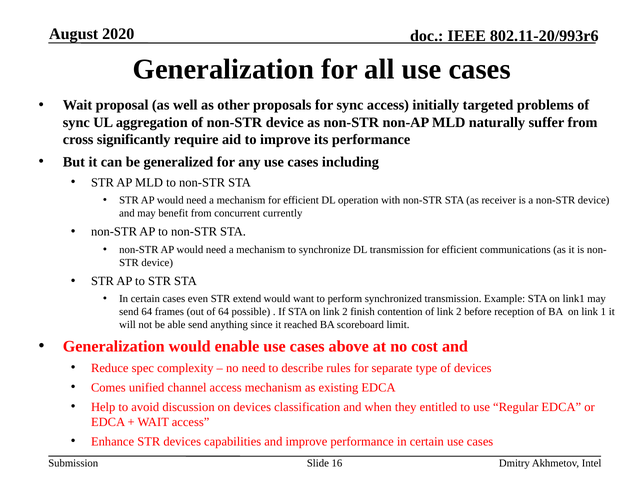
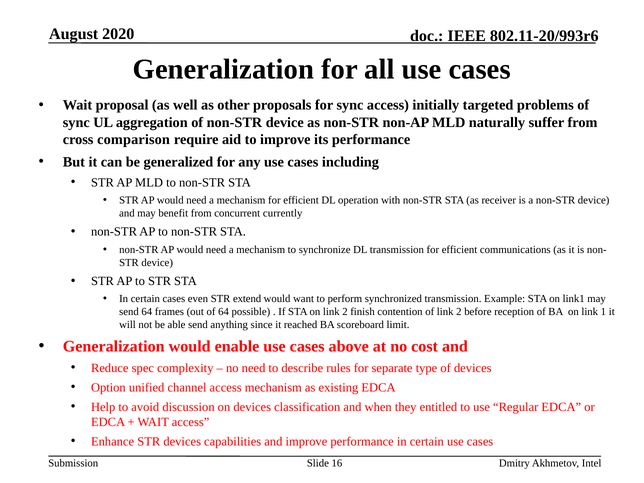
significantly: significantly -> comparison
Comes: Comes -> Option
